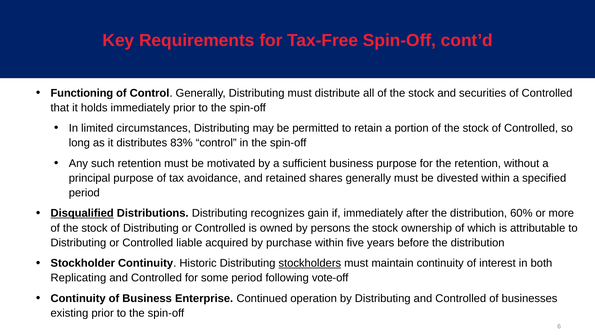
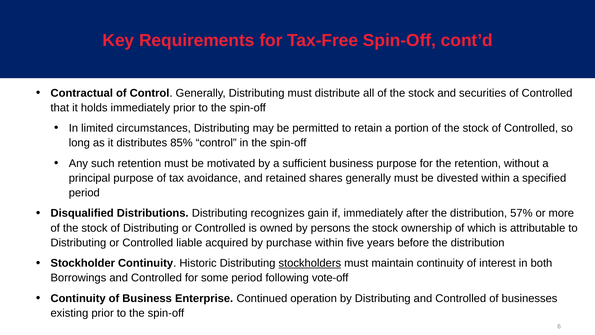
Functioning: Functioning -> Contractual
83%: 83% -> 85%
Disqualified underline: present -> none
60%: 60% -> 57%
Replicating: Replicating -> Borrowings
